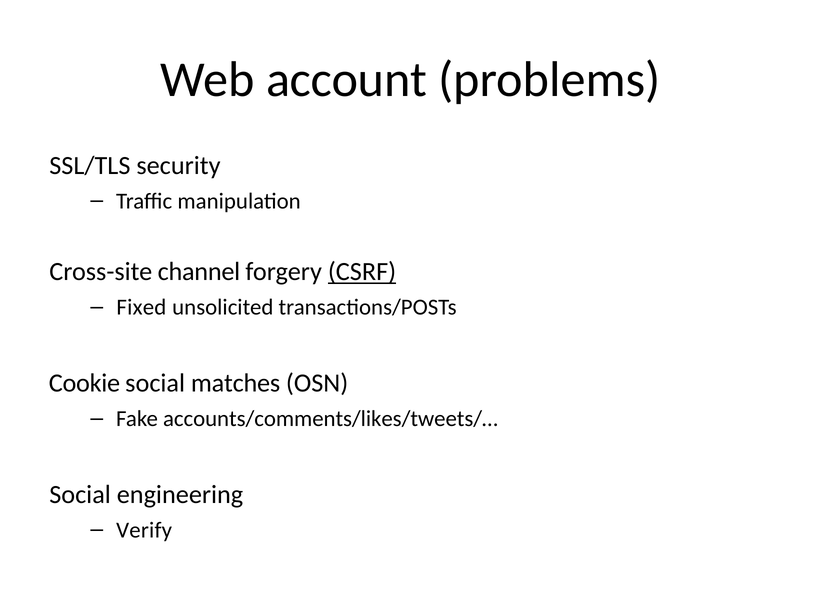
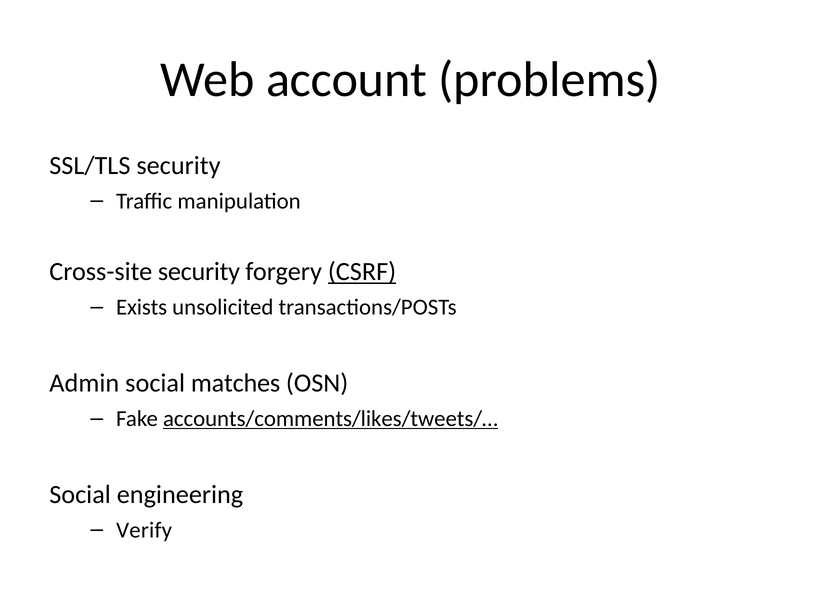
Cross-site channel: channel -> security
Fixed: Fixed -> Exists
Cookie: Cookie -> Admin
accounts/comments/likes/tweets/… underline: none -> present
